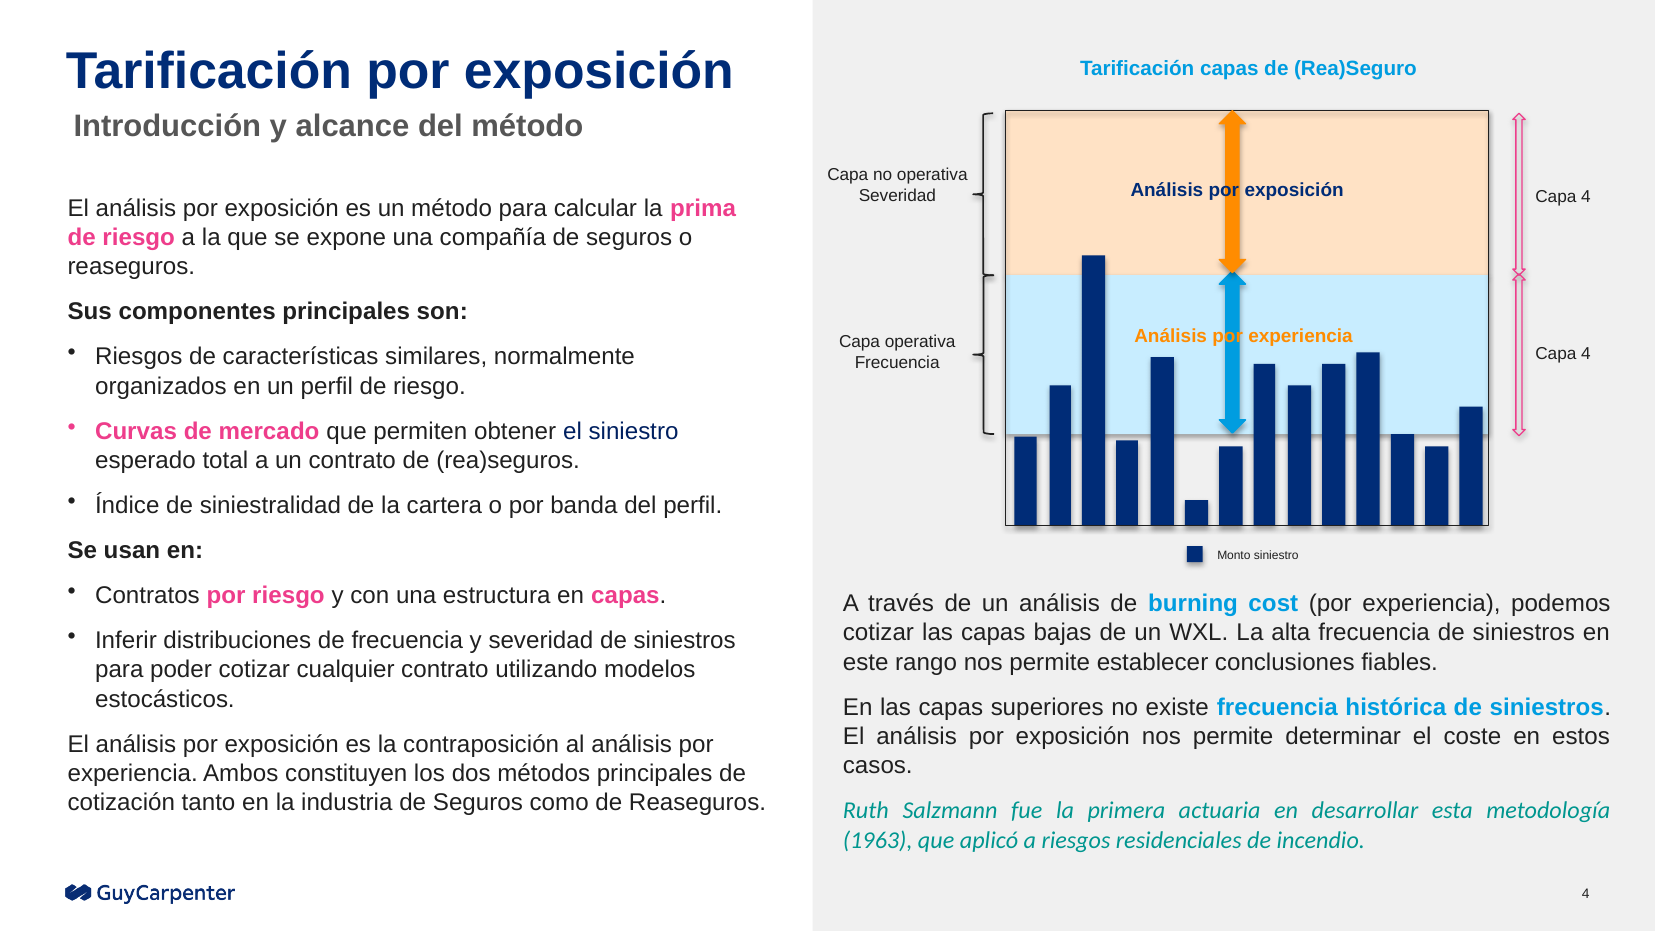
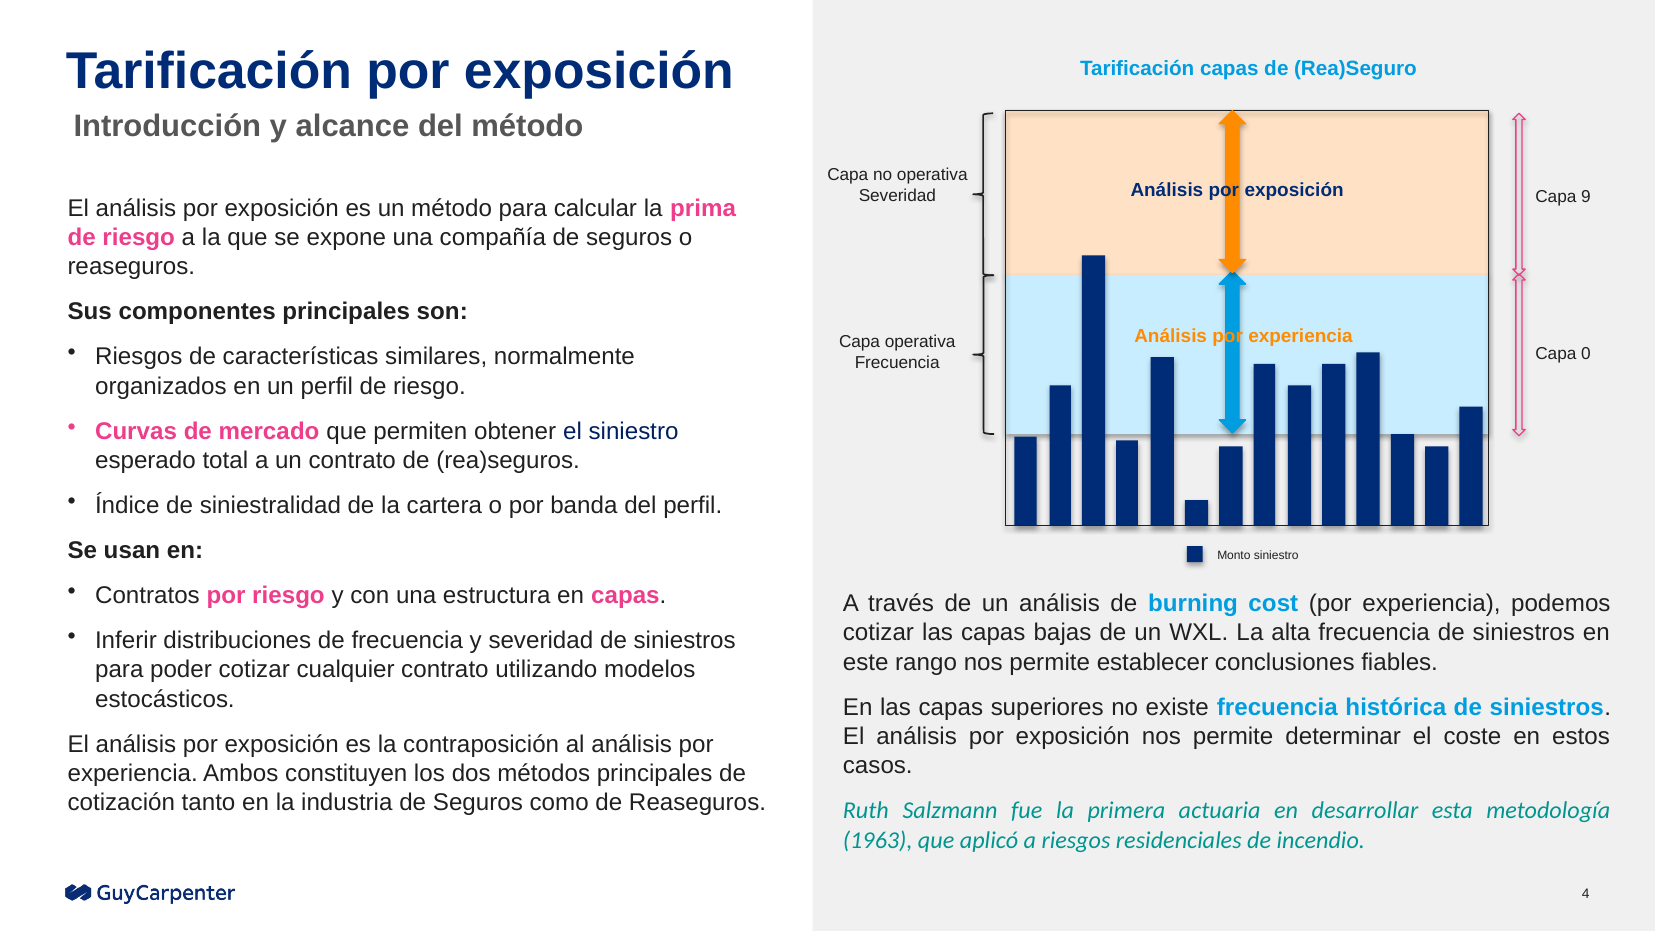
4 at (1586, 197): 4 -> 9
4 at (1586, 354): 4 -> 0
